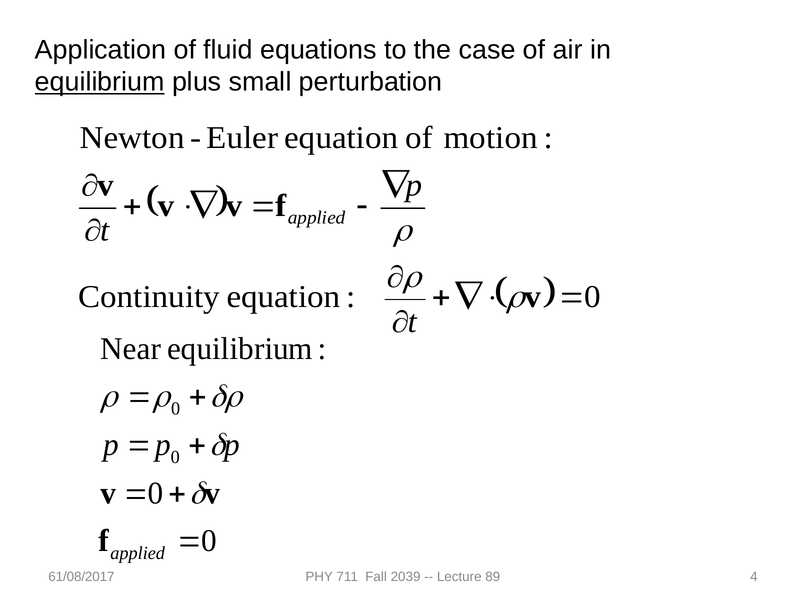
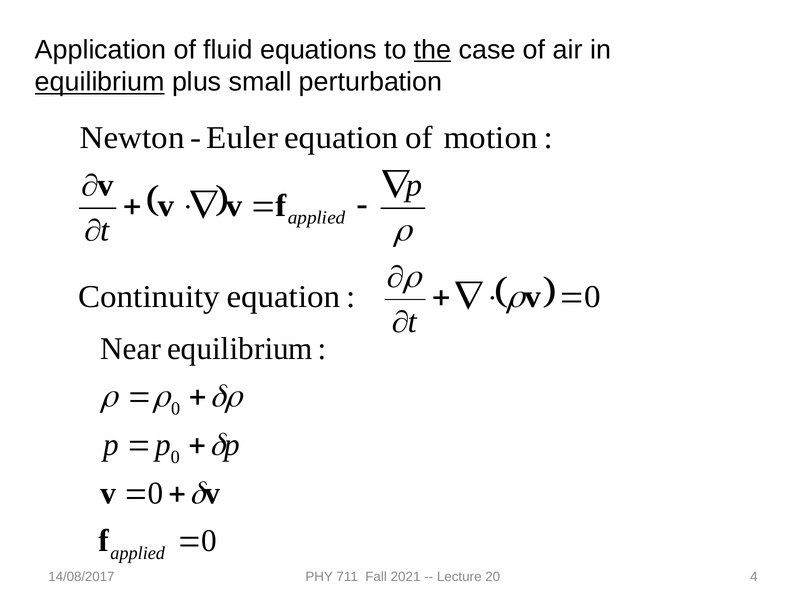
the underline: none -> present
61/08/2017: 61/08/2017 -> 14/08/2017
2039: 2039 -> 2021
89: 89 -> 20
